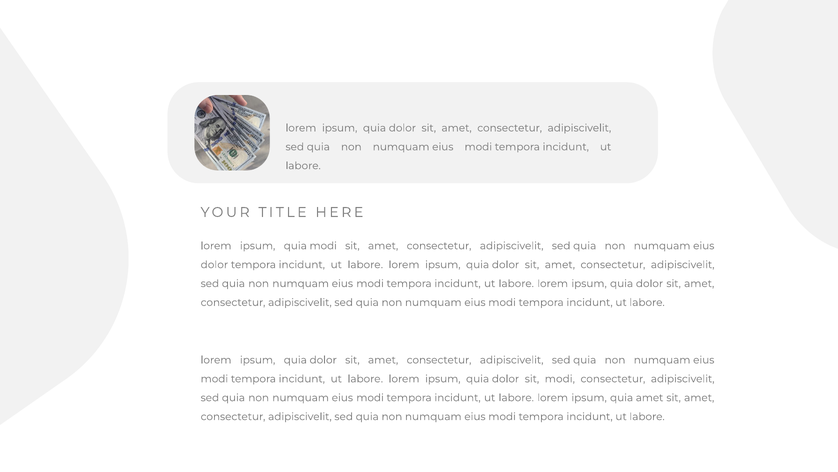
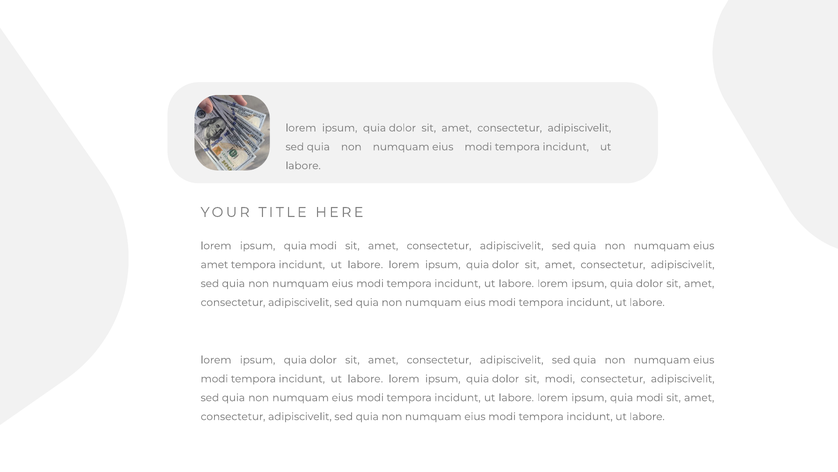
dolor at (214, 264): dolor -> amet
amet at (650, 397): amet -> modi
